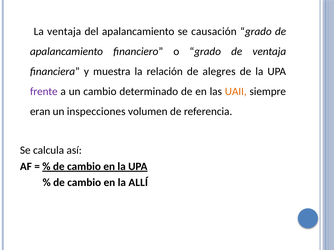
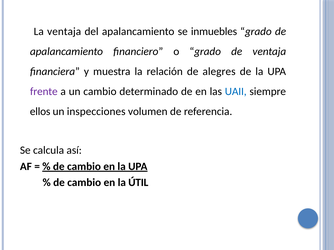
causación: causación -> inmuebles
UAII colour: orange -> blue
eran: eran -> ellos
ALLÍ: ALLÍ -> ÚTIL
